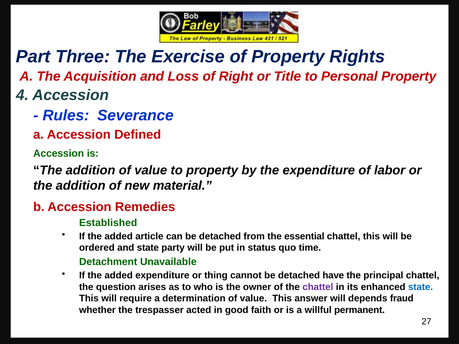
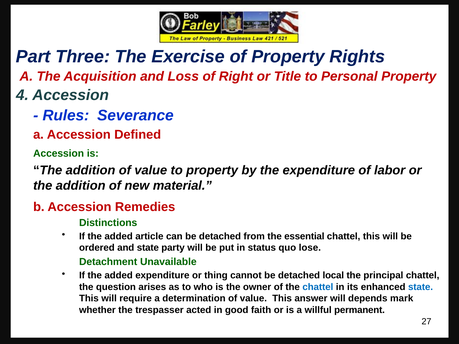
Established: Established -> Distinctions
time: time -> lose
have: have -> local
chattel at (318, 287) colour: purple -> blue
fraud: fraud -> mark
